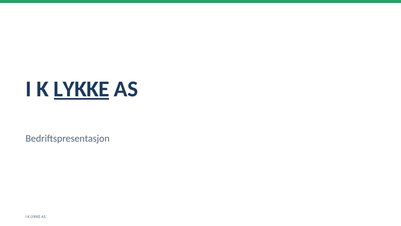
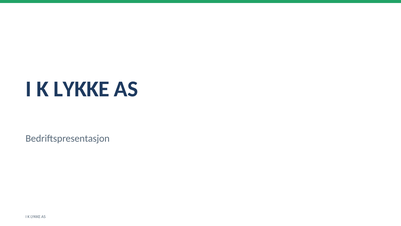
LYKKE at (82, 89) underline: present -> none
